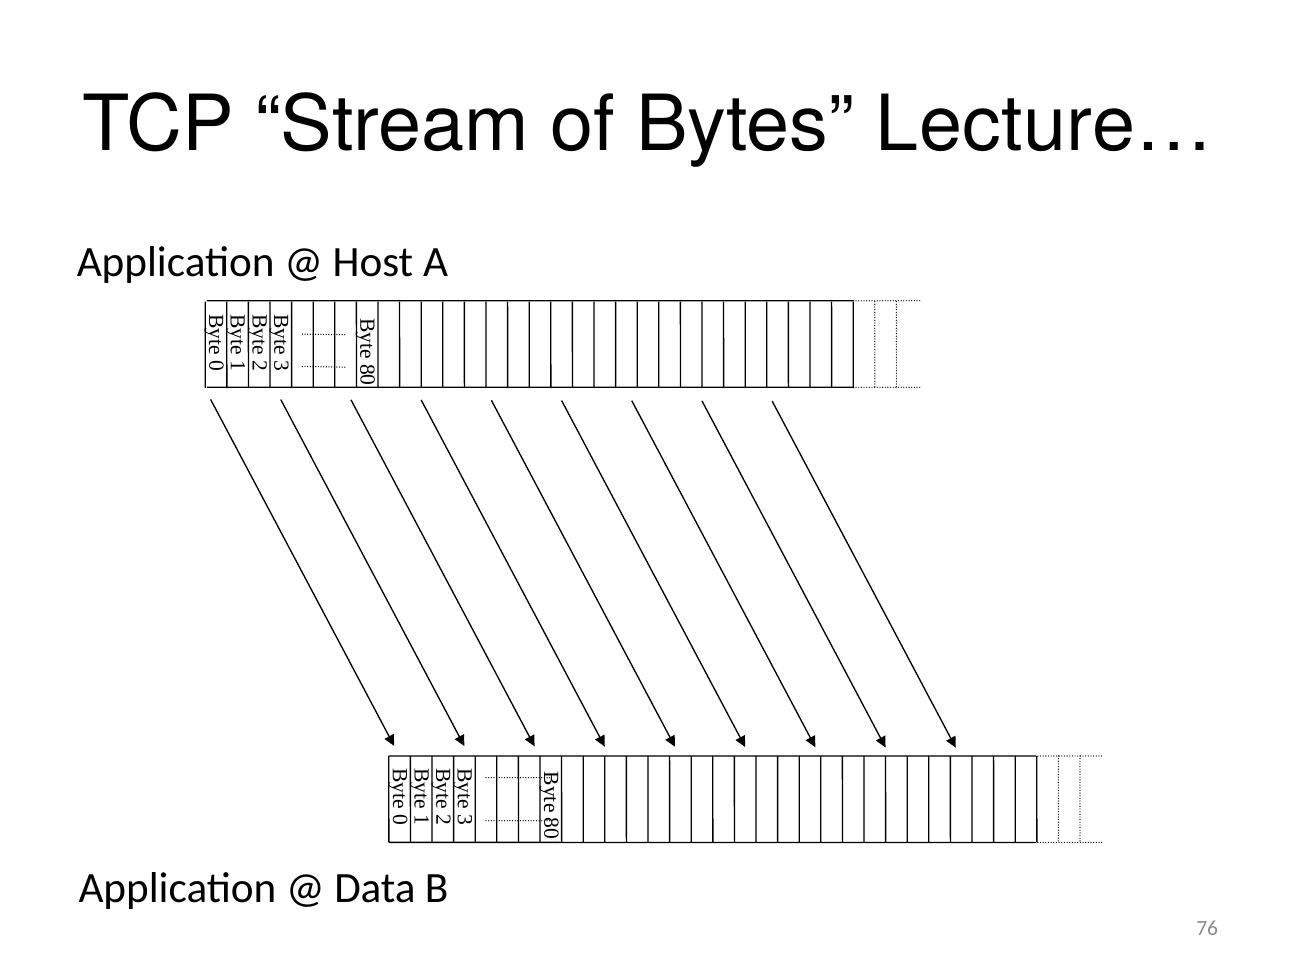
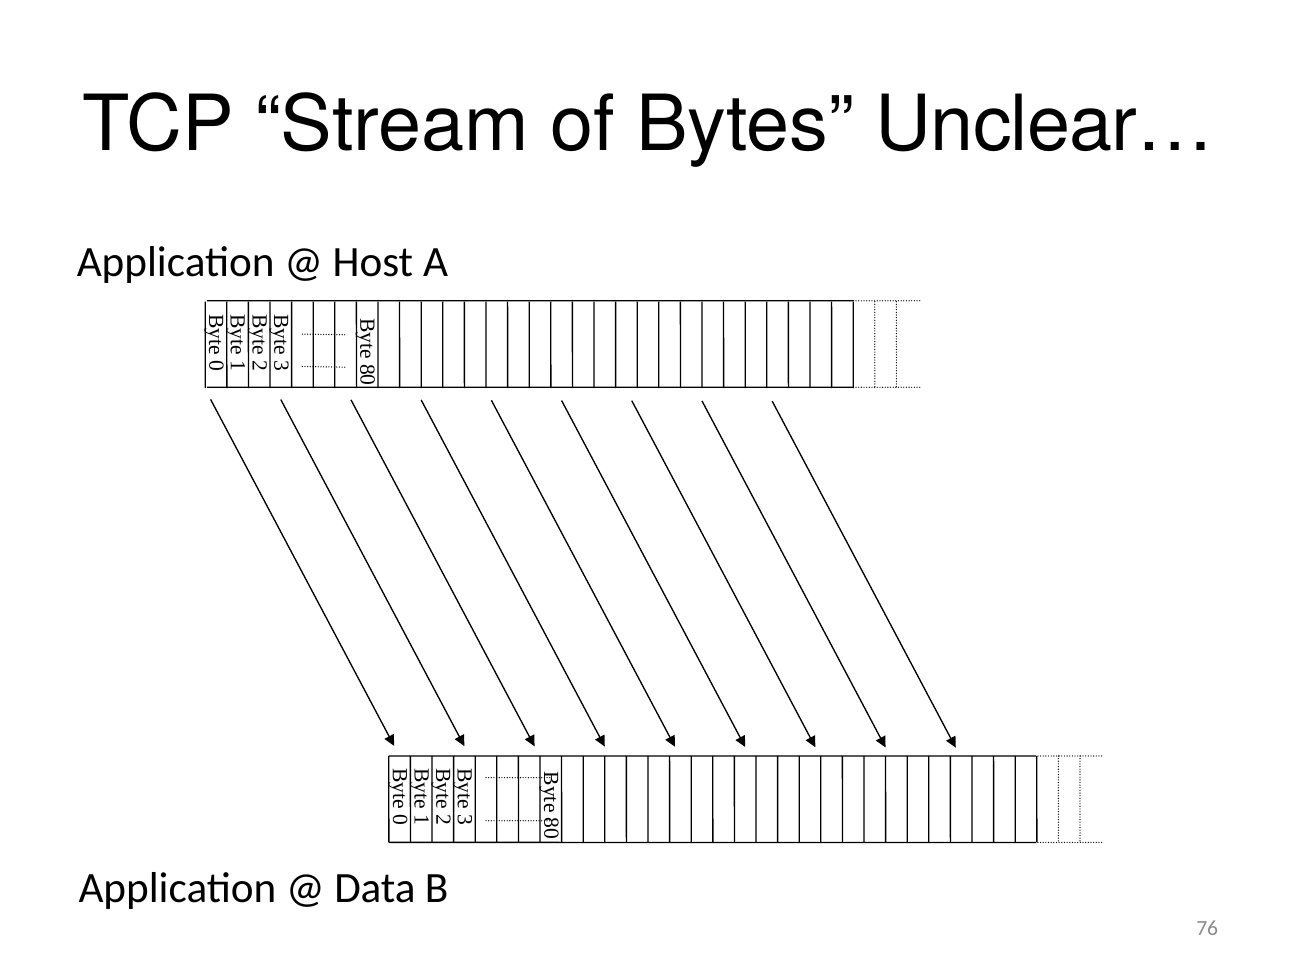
Lecture…: Lecture… -> Unclear…
